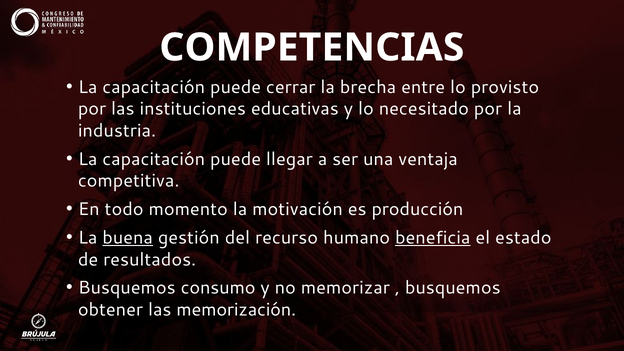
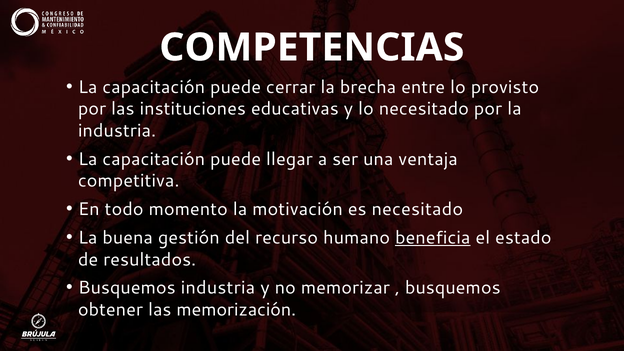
es producción: producción -> necesitado
buena underline: present -> none
Busquemos consumo: consumo -> industria
